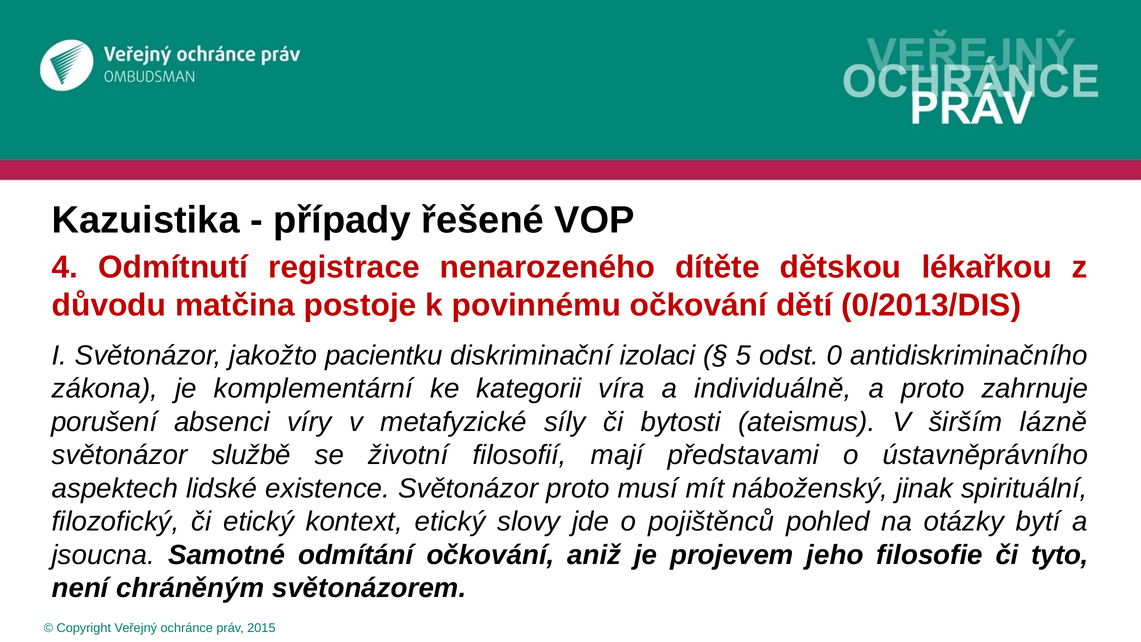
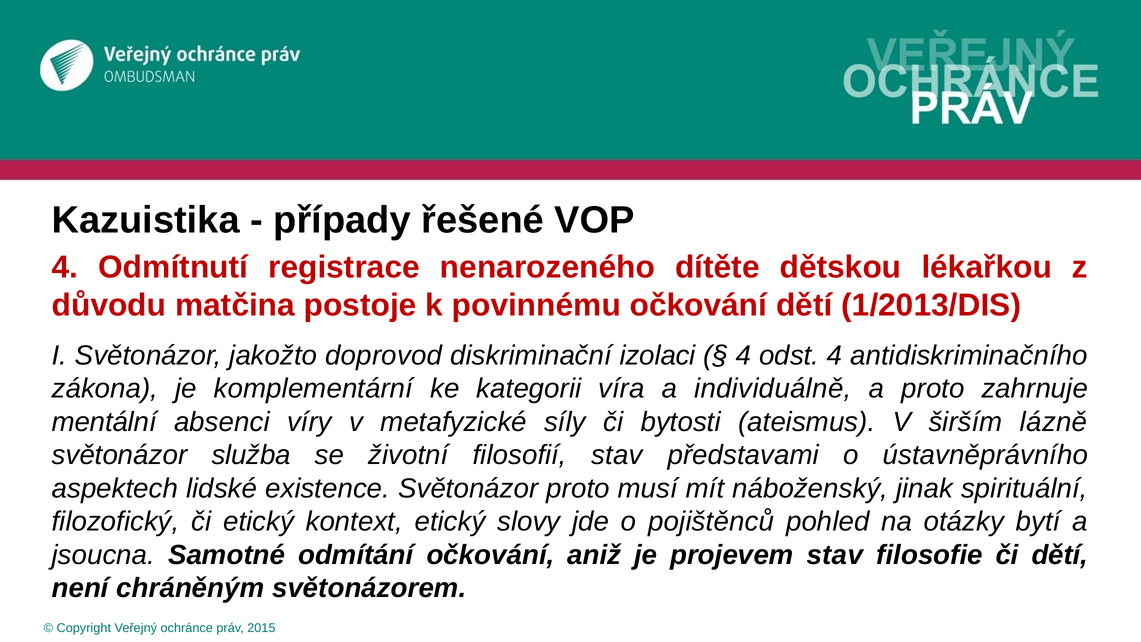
0/2013/DIS: 0/2013/DIS -> 1/2013/DIS
pacientku: pacientku -> doprovod
5 at (744, 355): 5 -> 4
odst 0: 0 -> 4
porušení: porušení -> mentální
službě: službě -> služba
filosofií mají: mají -> stav
projevem jeho: jeho -> stav
či tyto: tyto -> dětí
